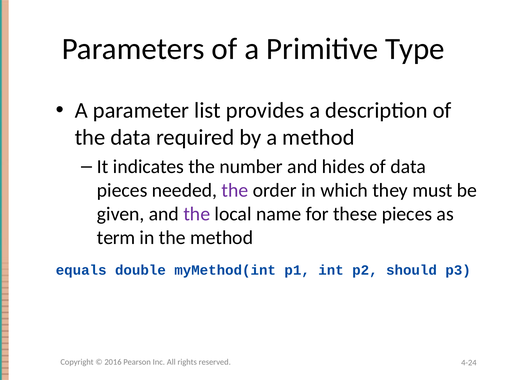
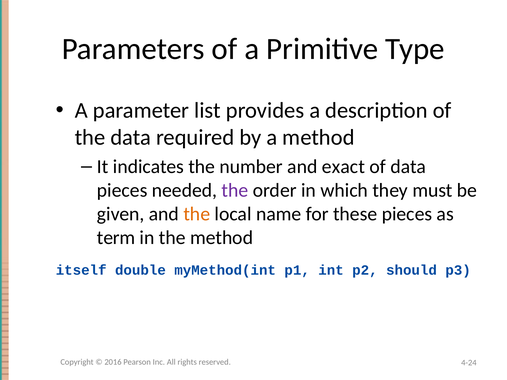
hides: hides -> exact
the at (197, 214) colour: purple -> orange
equals: equals -> itself
